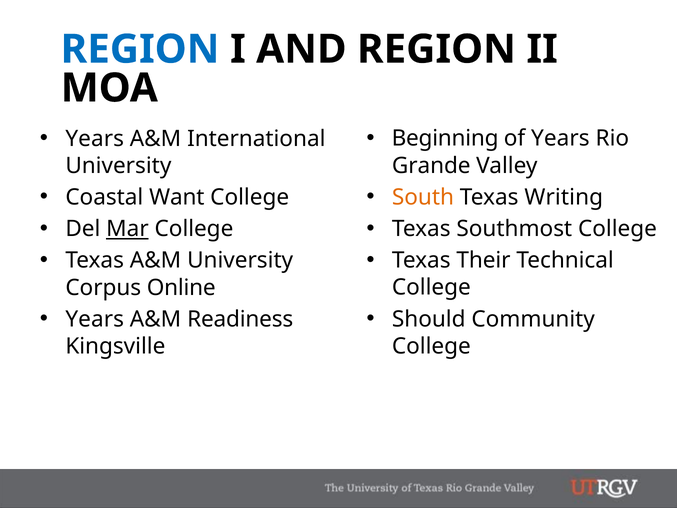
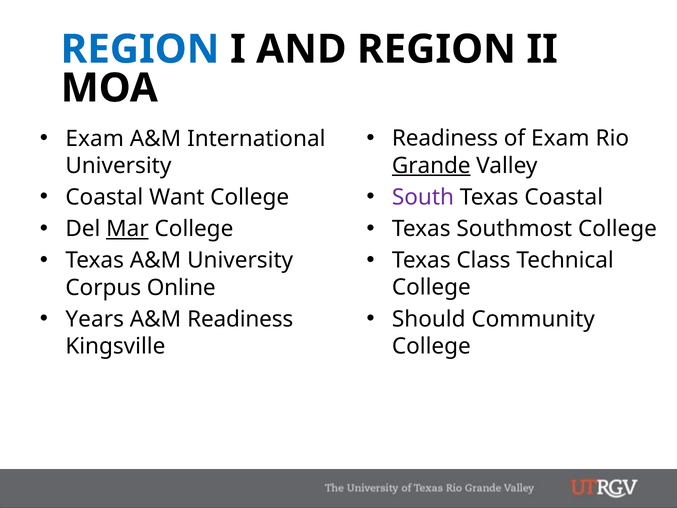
Beginning at (445, 138): Beginning -> Readiness
of Years: Years -> Exam
Years at (95, 139): Years -> Exam
Grande underline: none -> present
South colour: orange -> purple
Texas Writing: Writing -> Coastal
Their: Their -> Class
